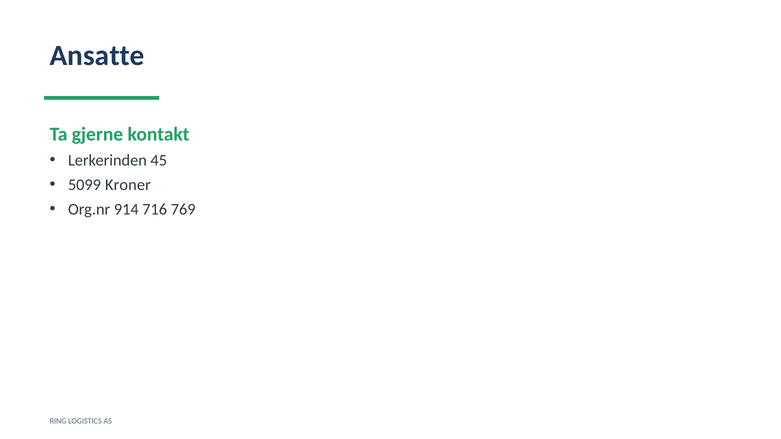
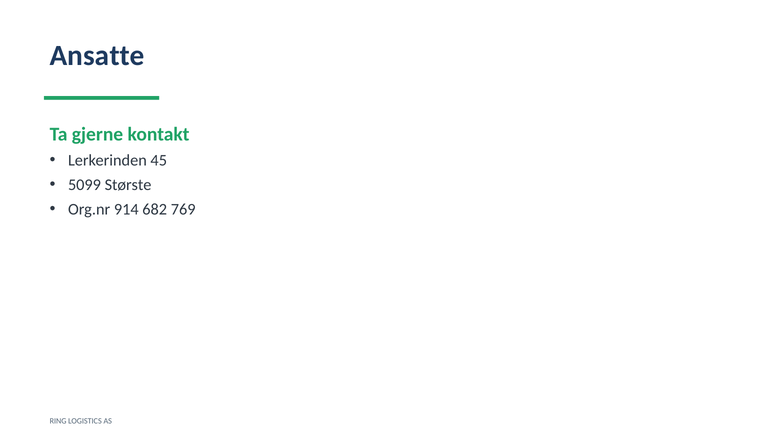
Kroner: Kroner -> Største
716: 716 -> 682
